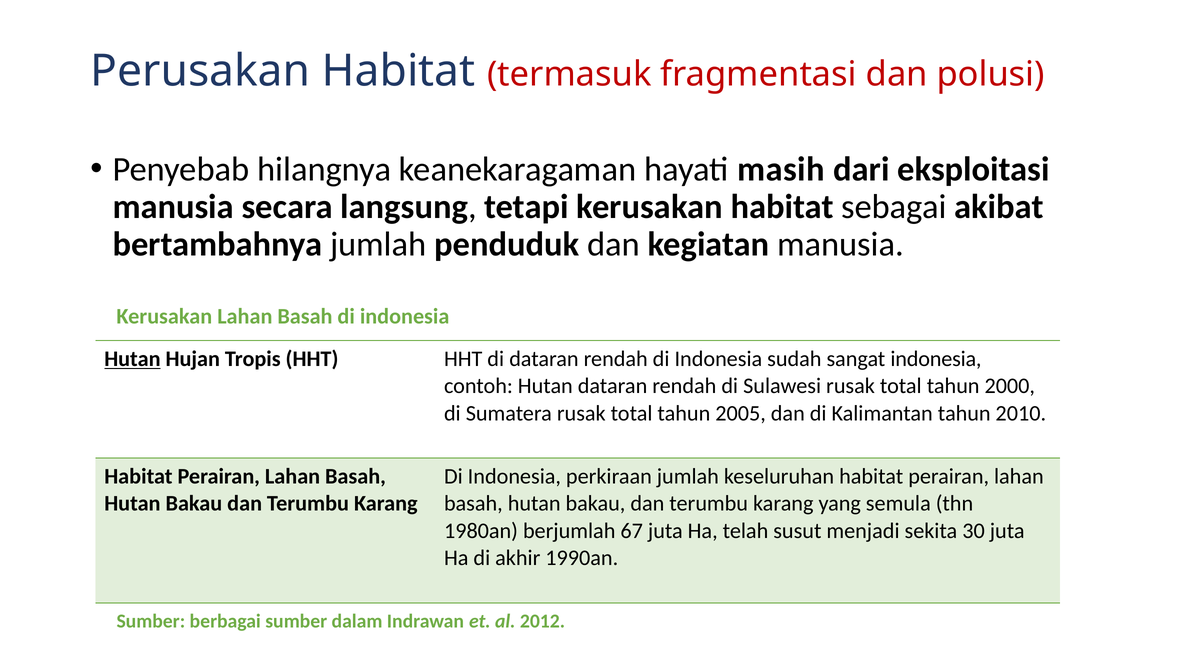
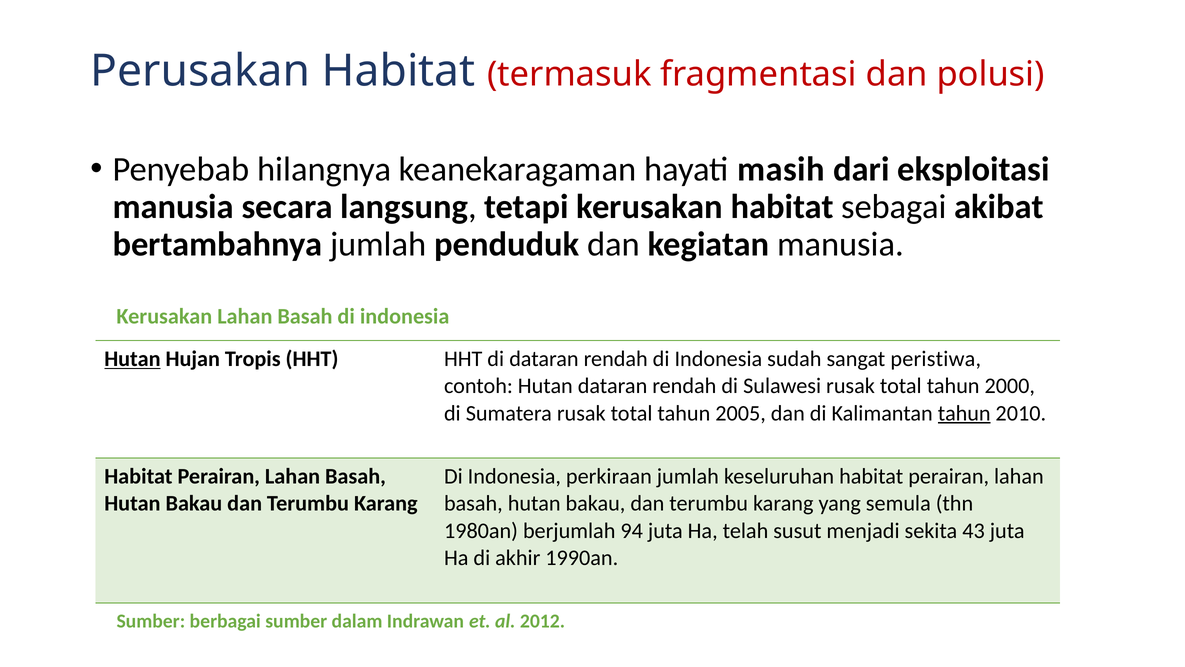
sangat indonesia: indonesia -> peristiwa
tahun at (964, 413) underline: none -> present
67: 67 -> 94
30: 30 -> 43
